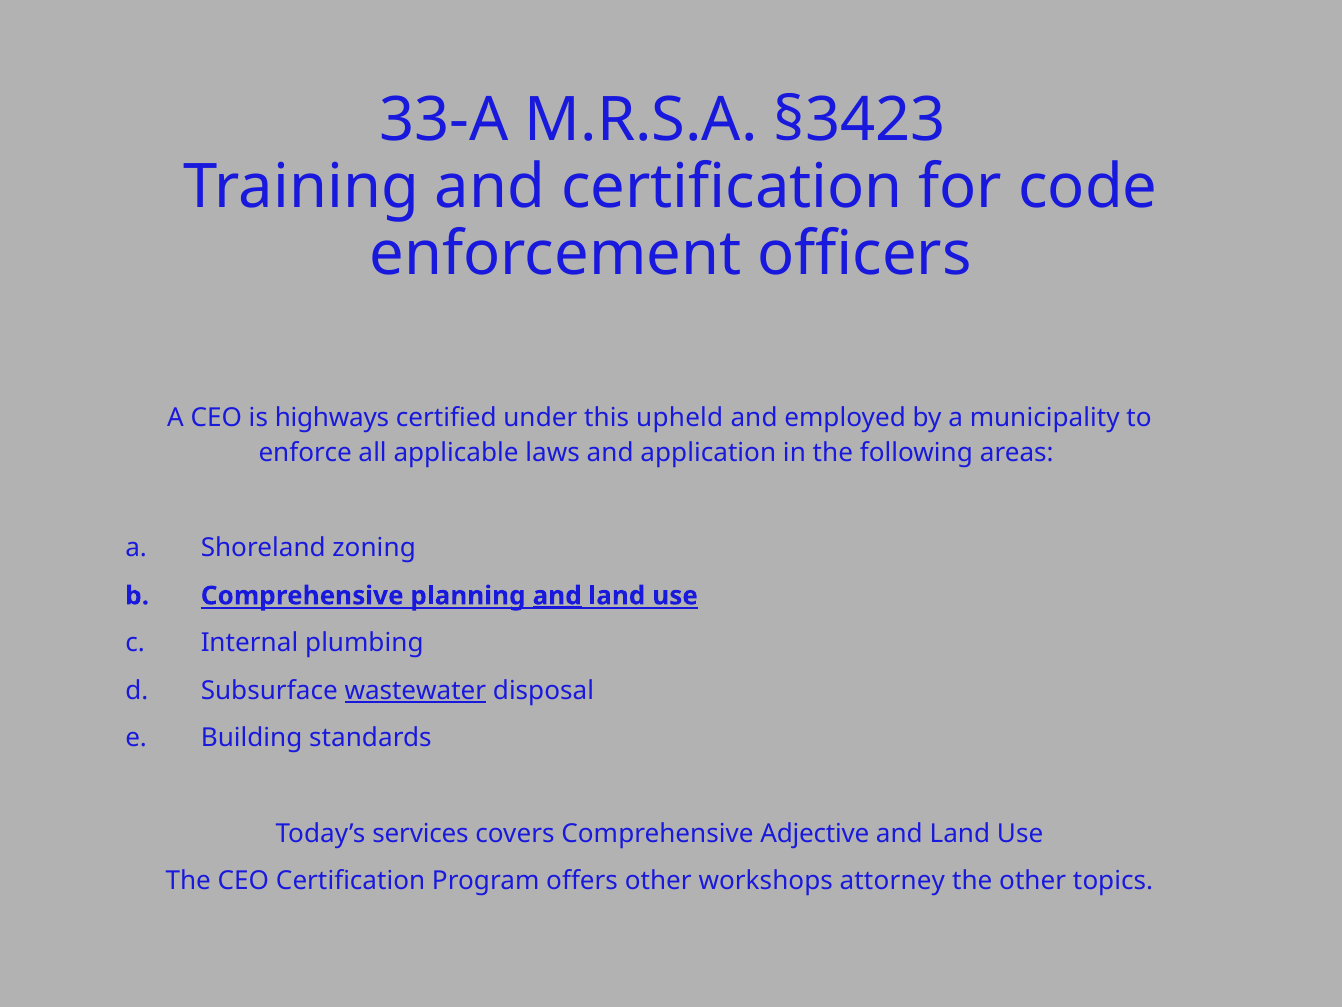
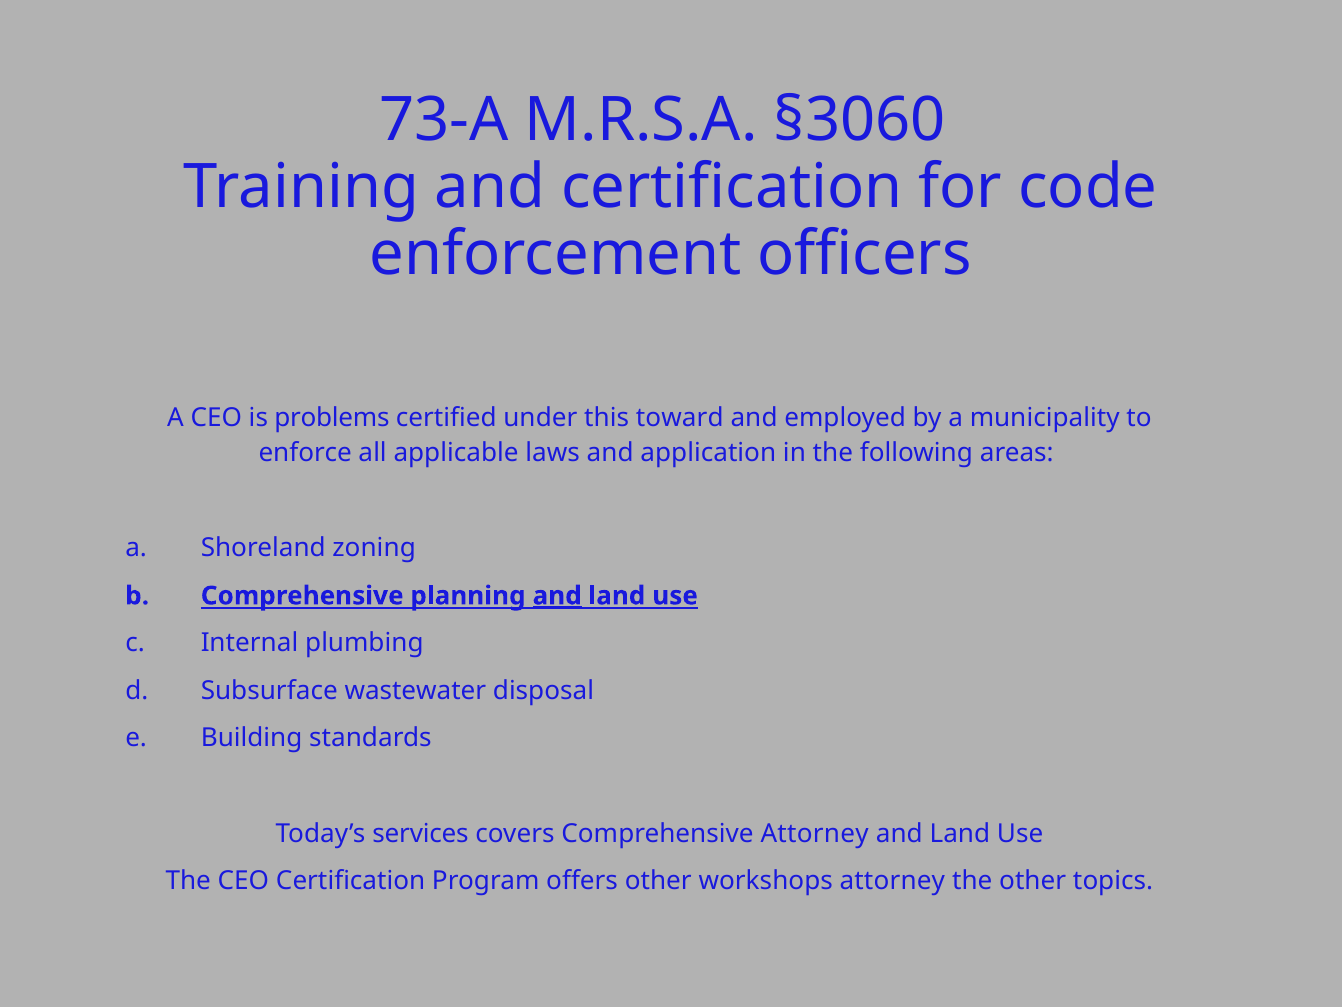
33-A: 33-A -> 73-A
§3423: §3423 -> §3060
highways: highways -> problems
upheld: upheld -> toward
wastewater underline: present -> none
Comprehensive Adjective: Adjective -> Attorney
